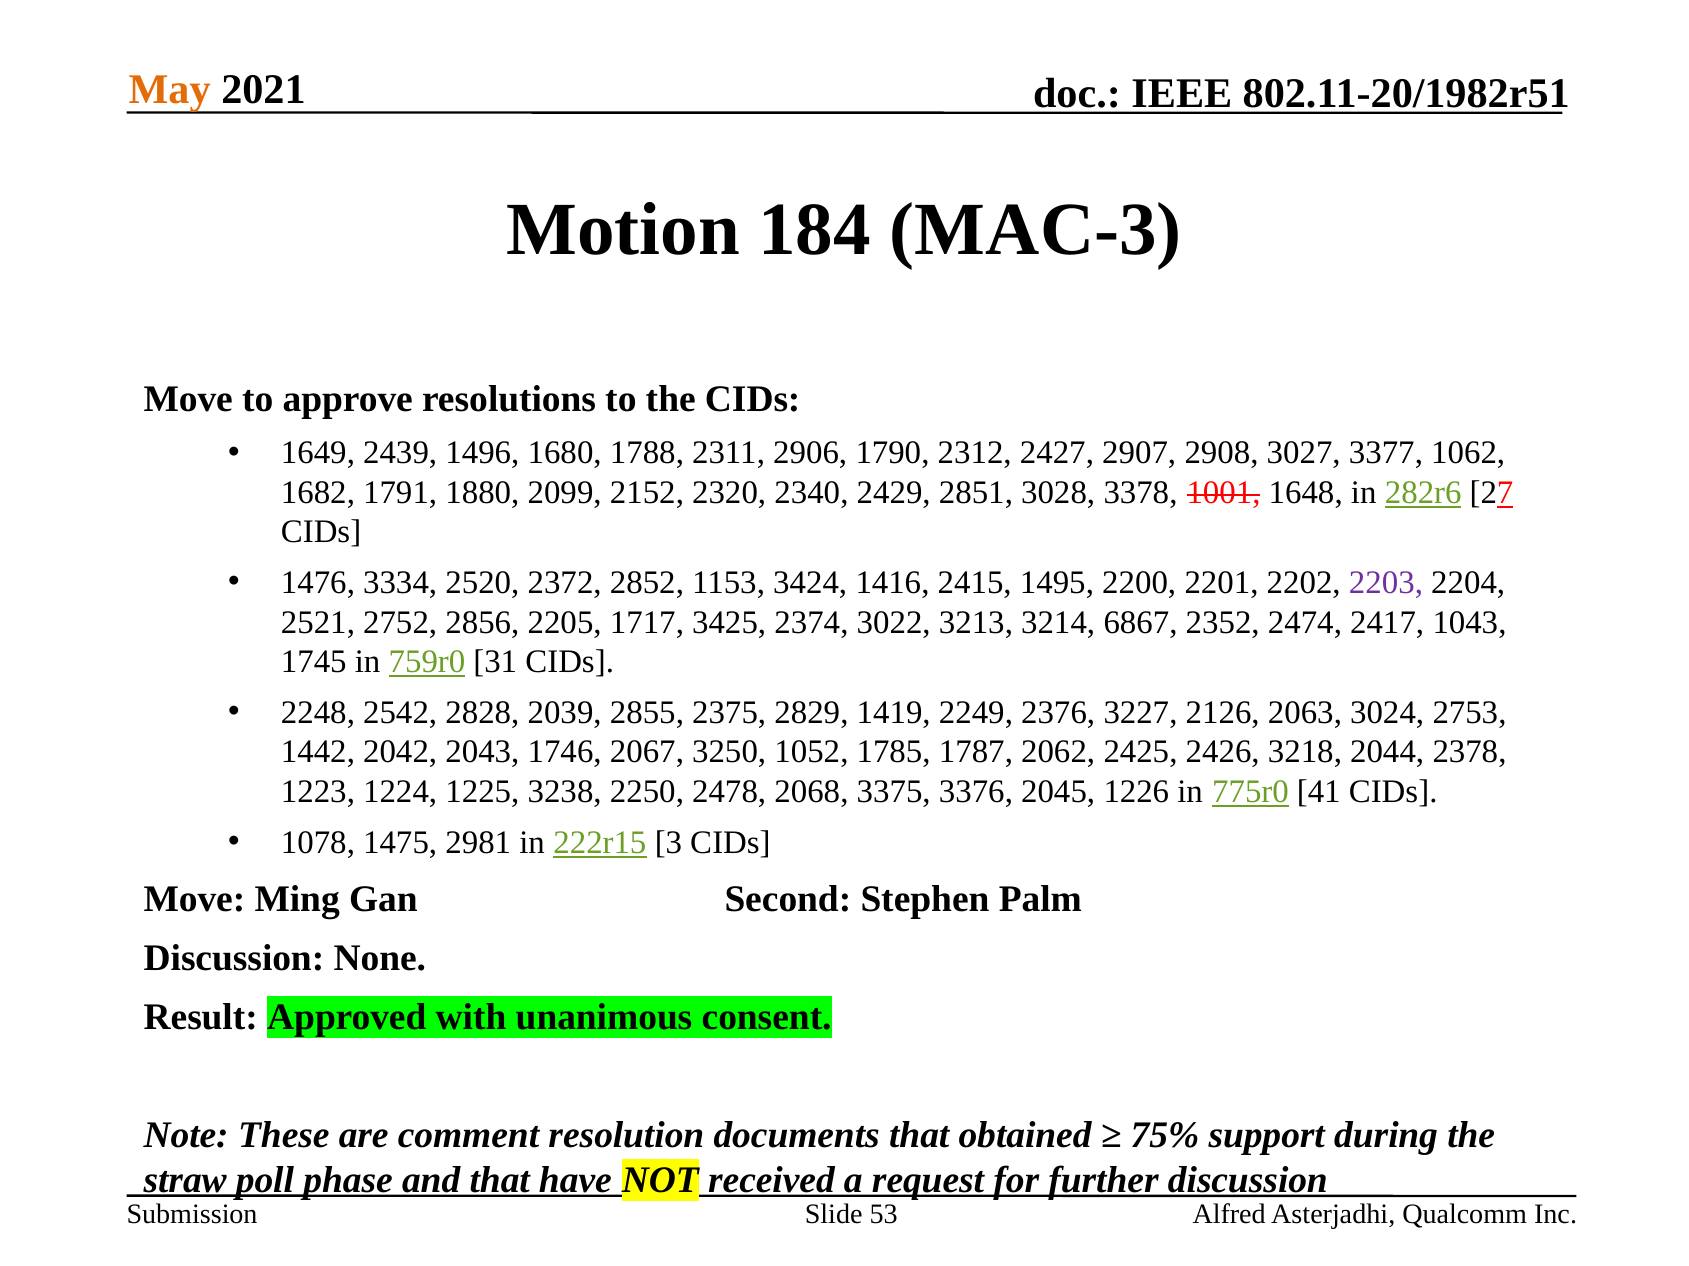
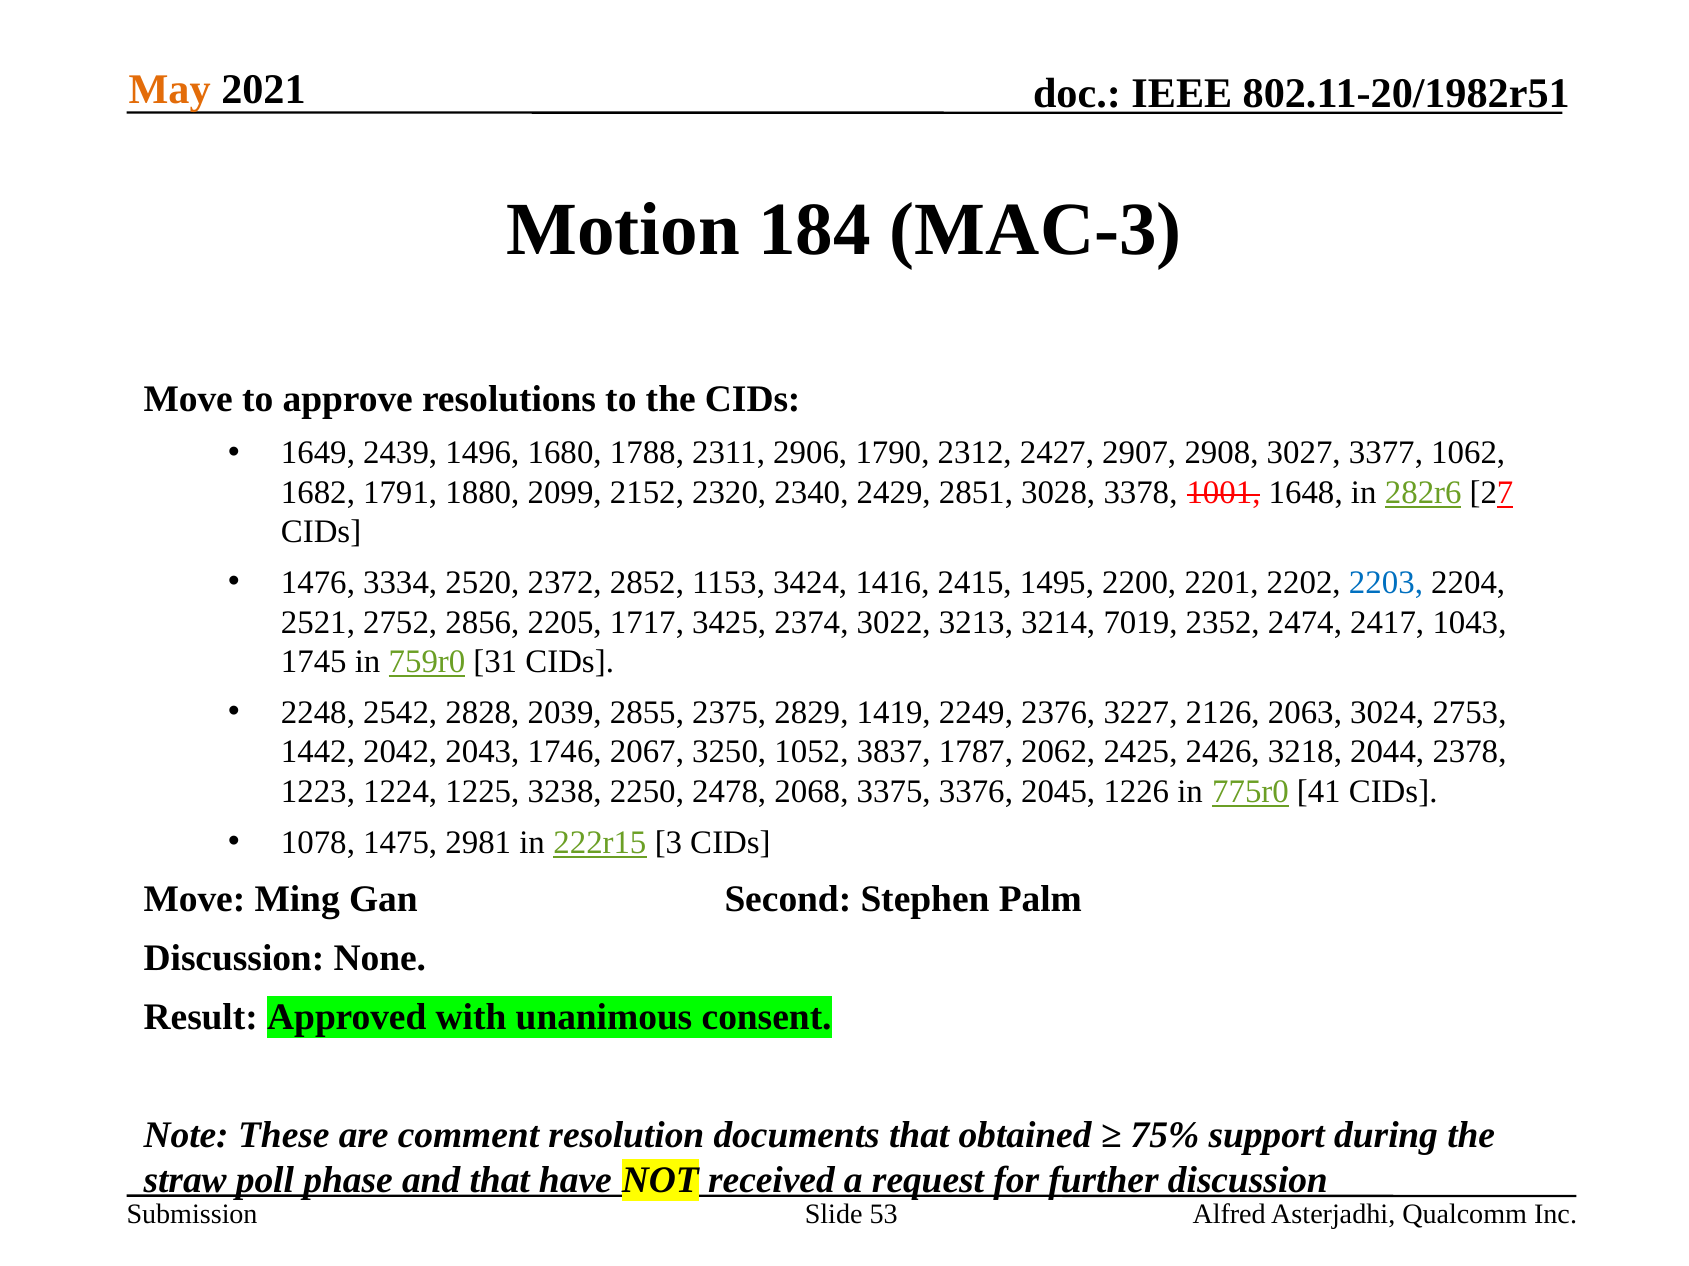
2203 colour: purple -> blue
6867: 6867 -> 7019
1785: 1785 -> 3837
